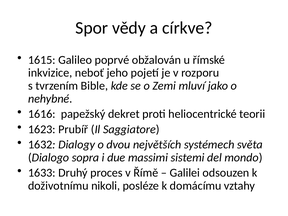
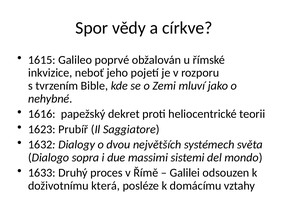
nikoli: nikoli -> která
